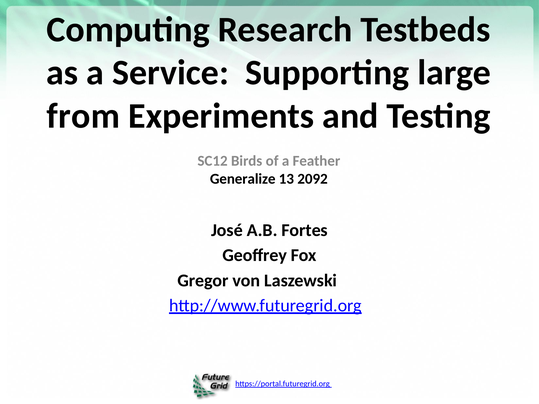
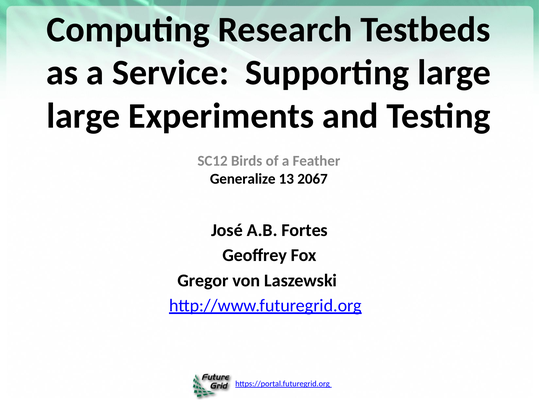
from at (83, 116): from -> large
2092: 2092 -> 2067
